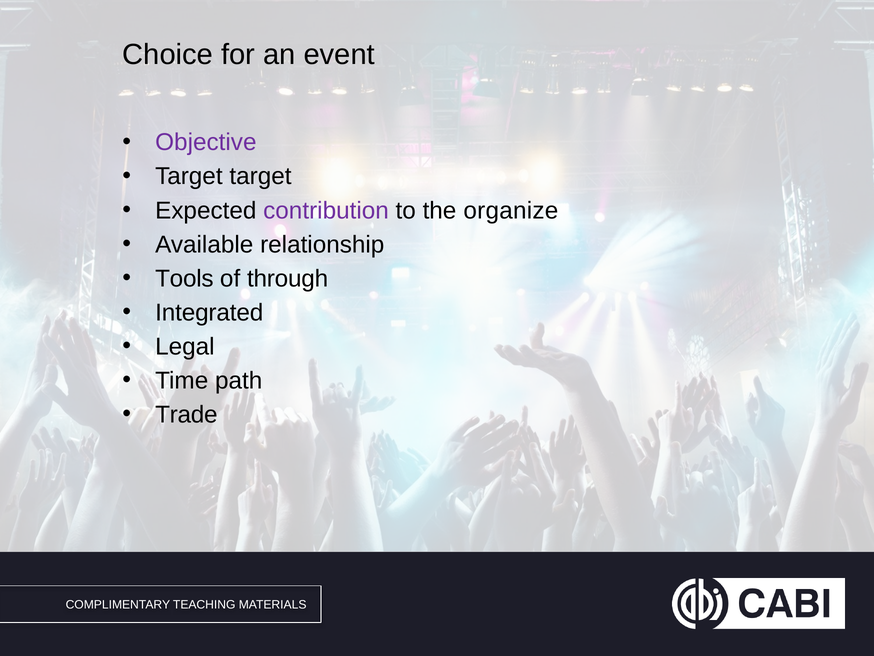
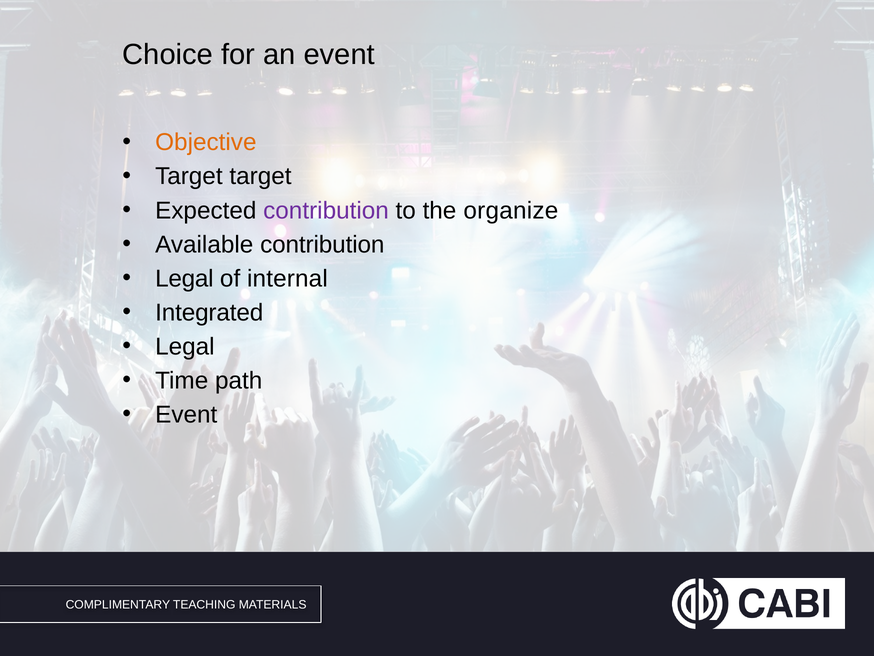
Objective colour: purple -> orange
Available relationship: relationship -> contribution
Tools at (184, 278): Tools -> Legal
through: through -> internal
Trade at (186, 415): Trade -> Event
